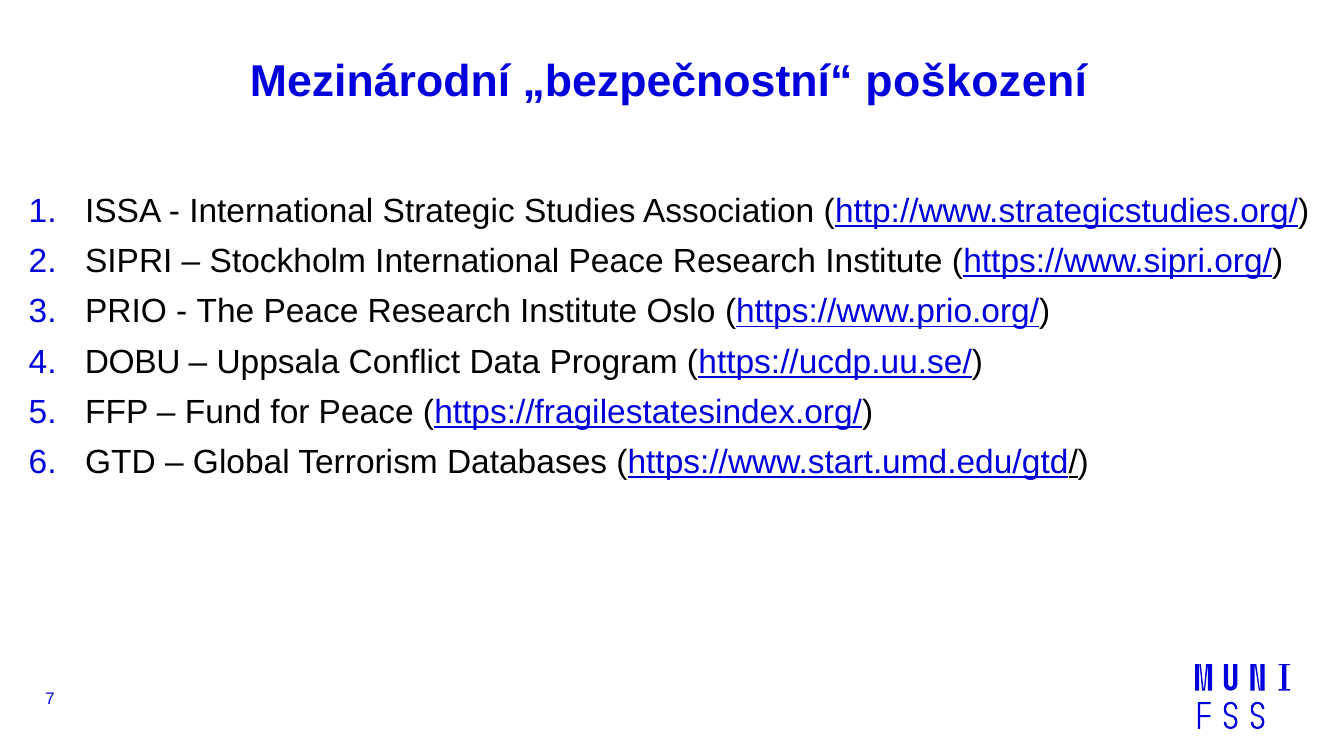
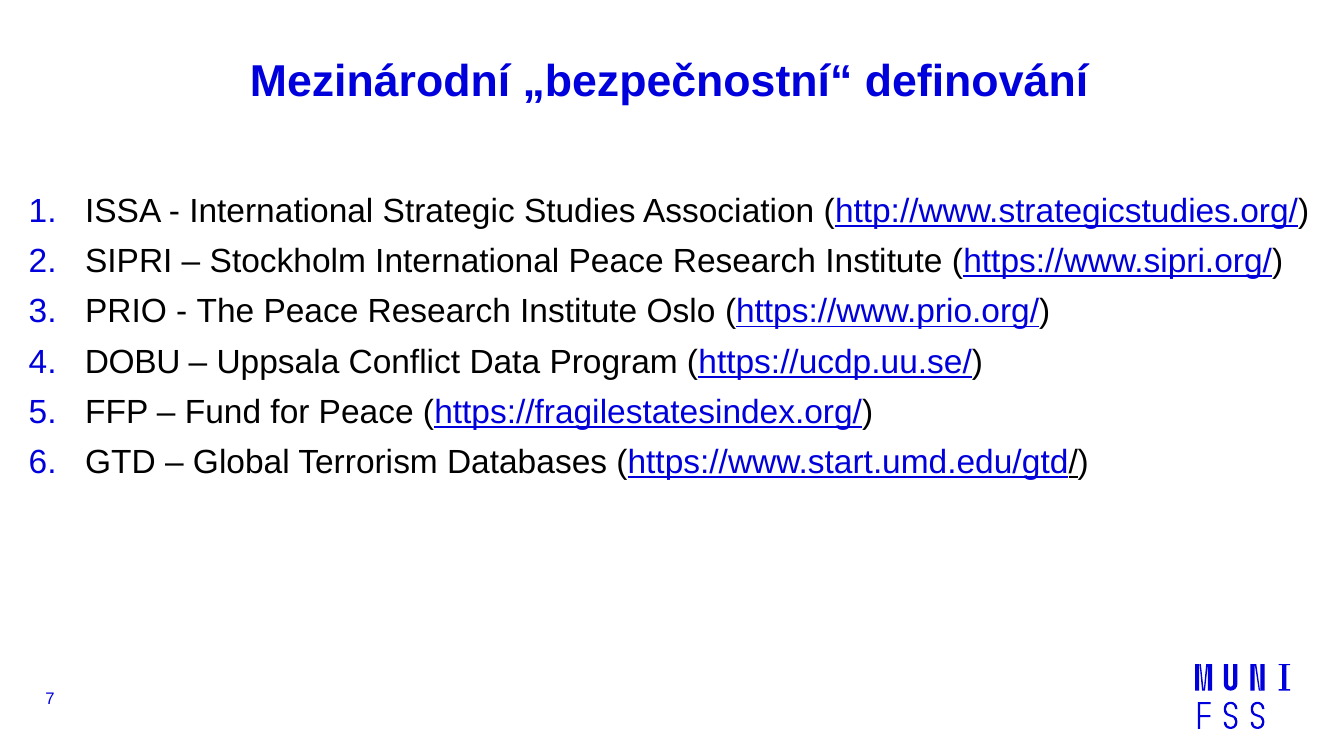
poškození: poškození -> definování
